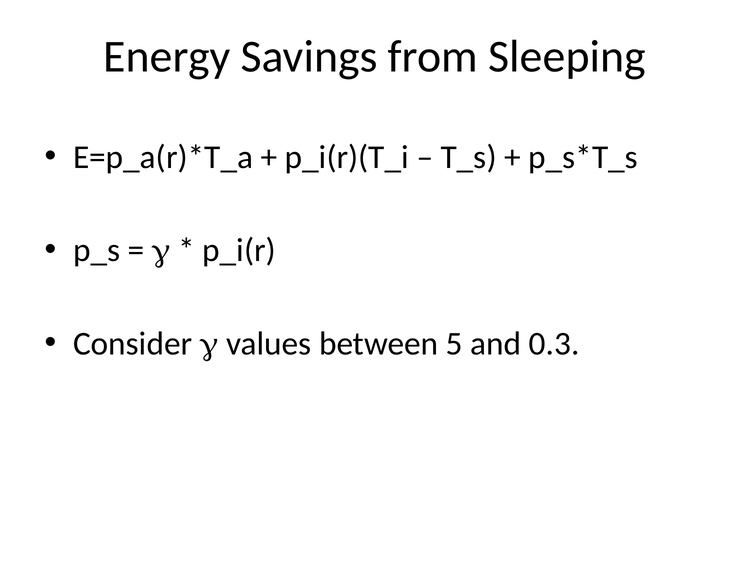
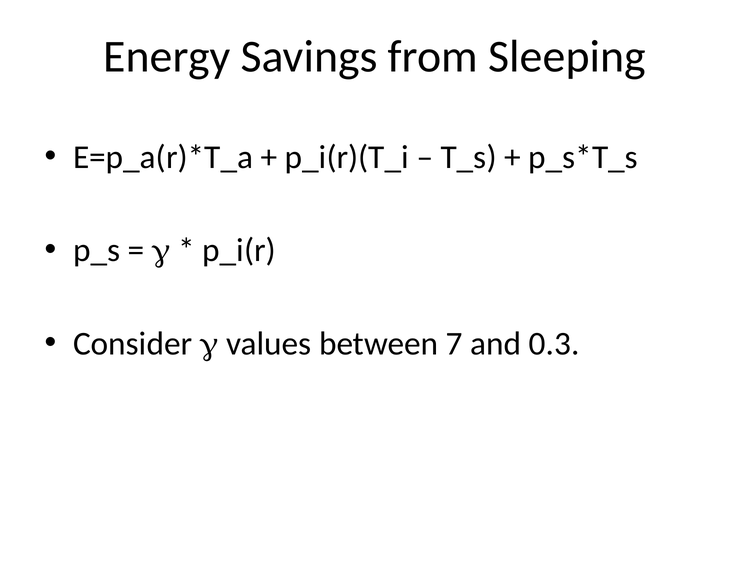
5: 5 -> 7
